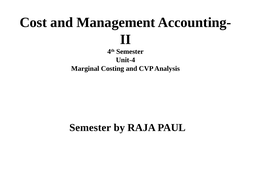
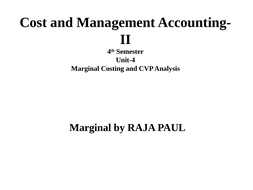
Semester at (90, 127): Semester -> Marginal
